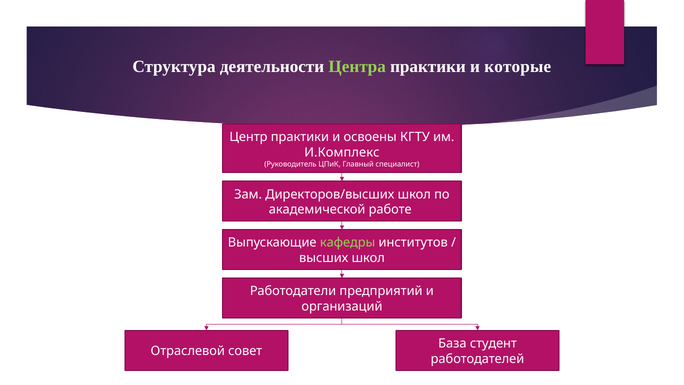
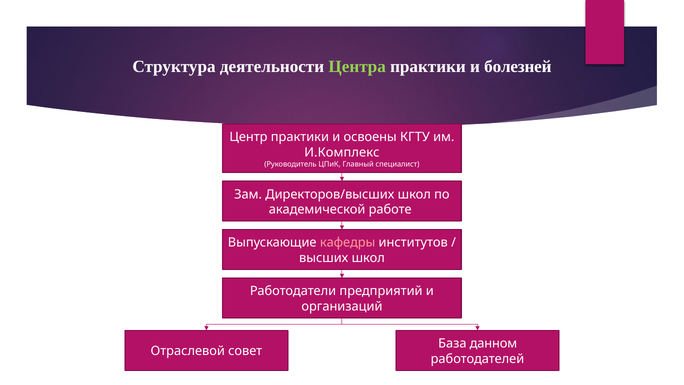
которые: которые -> болезней
кафедры colour: light green -> pink
студент: студент -> данном
